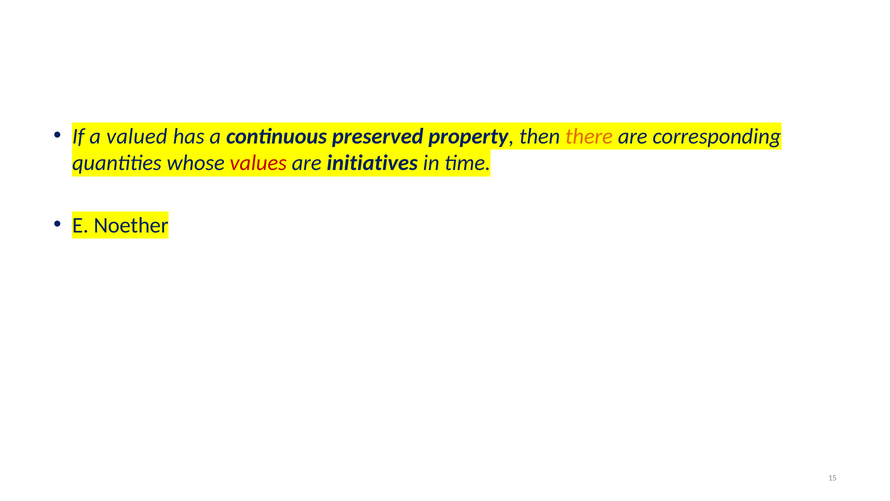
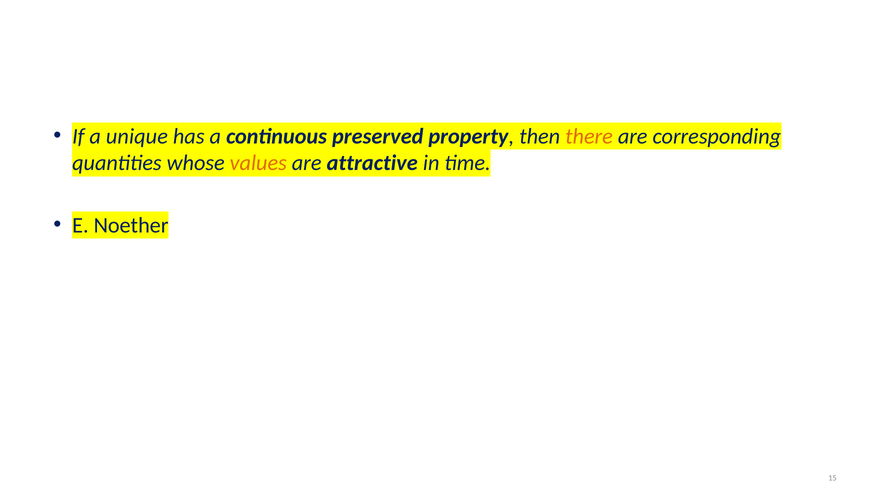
valued: valued -> unique
values colour: red -> orange
initiatives: initiatives -> attractive
